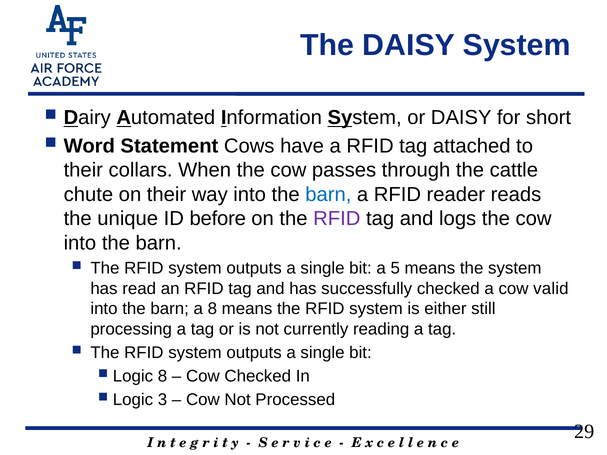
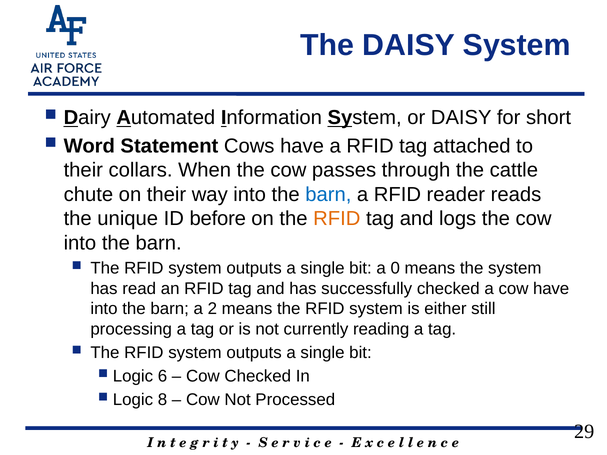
RFID at (337, 219) colour: purple -> orange
5: 5 -> 0
cow valid: valid -> have
a 8: 8 -> 2
Logic 8: 8 -> 6
3: 3 -> 8
